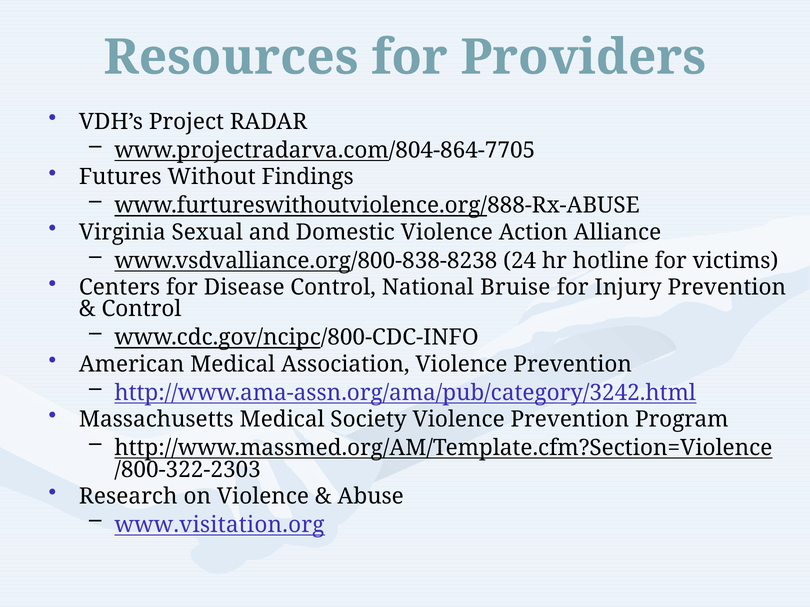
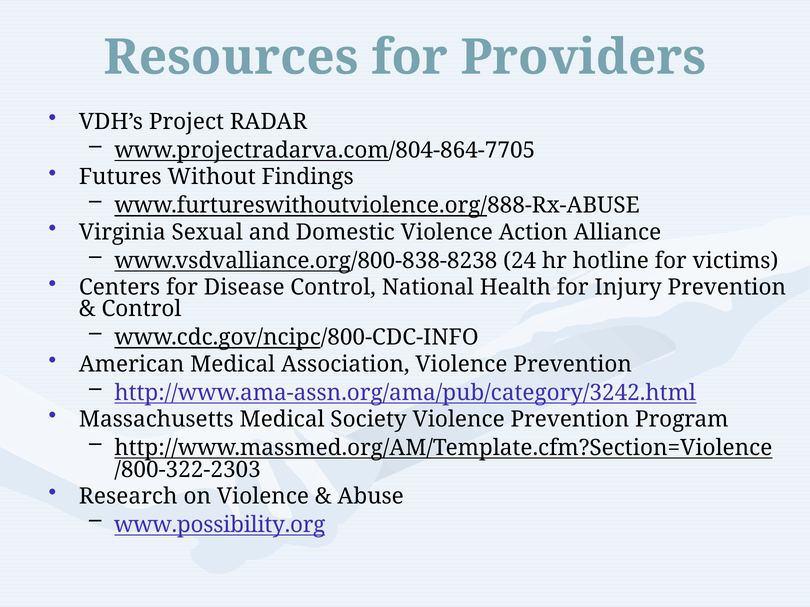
Bruise: Bruise -> Health
www.visitation.org: www.visitation.org -> www.possibility.org
